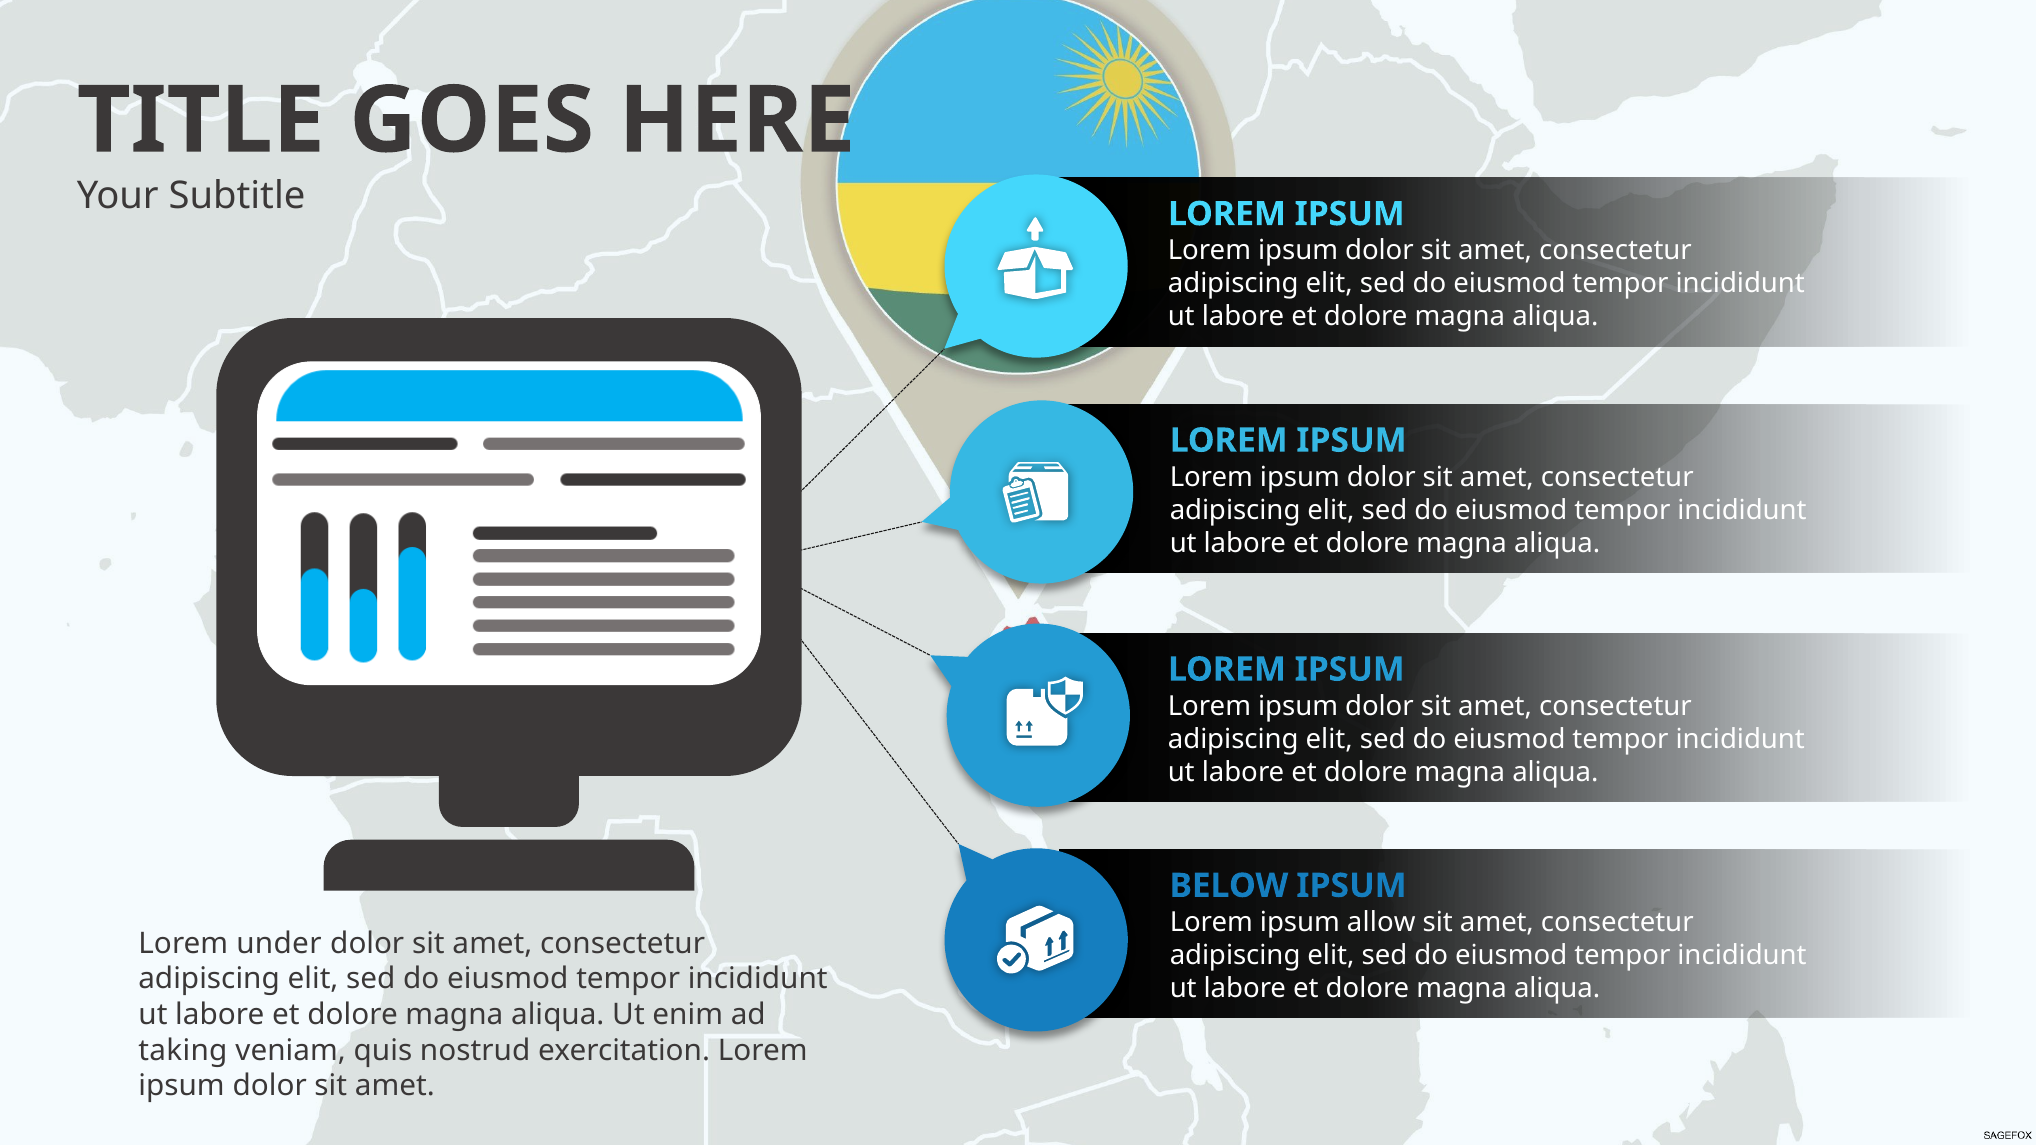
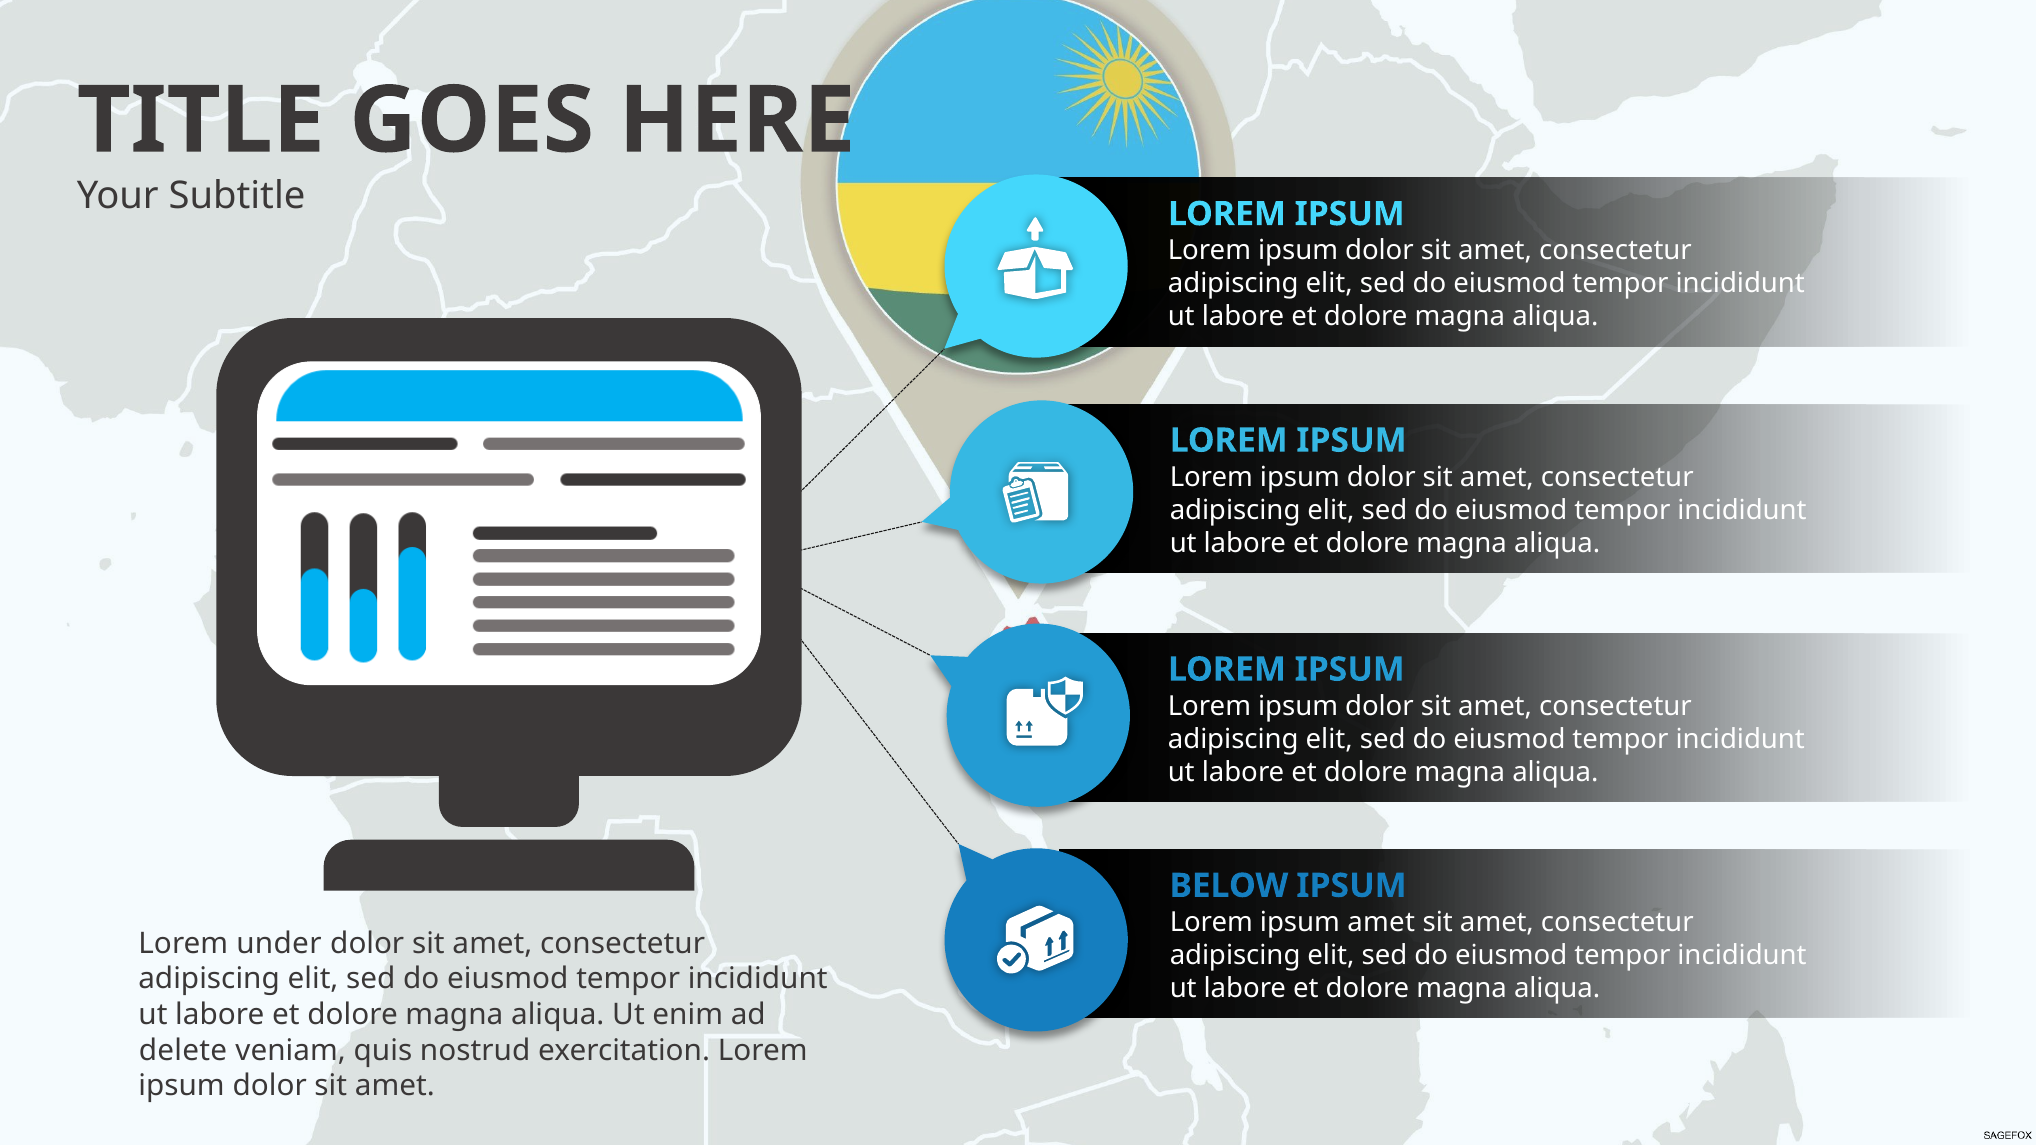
ipsum allow: allow -> amet
taking: taking -> delete
